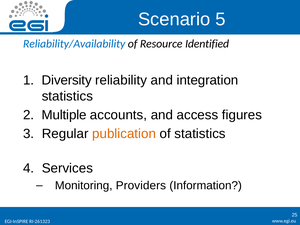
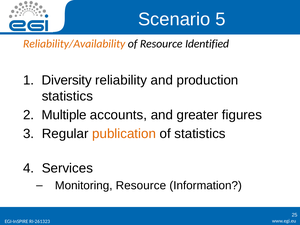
Reliability/Availability colour: blue -> orange
integration: integration -> production
access: access -> greater
Monitoring Providers: Providers -> Resource
